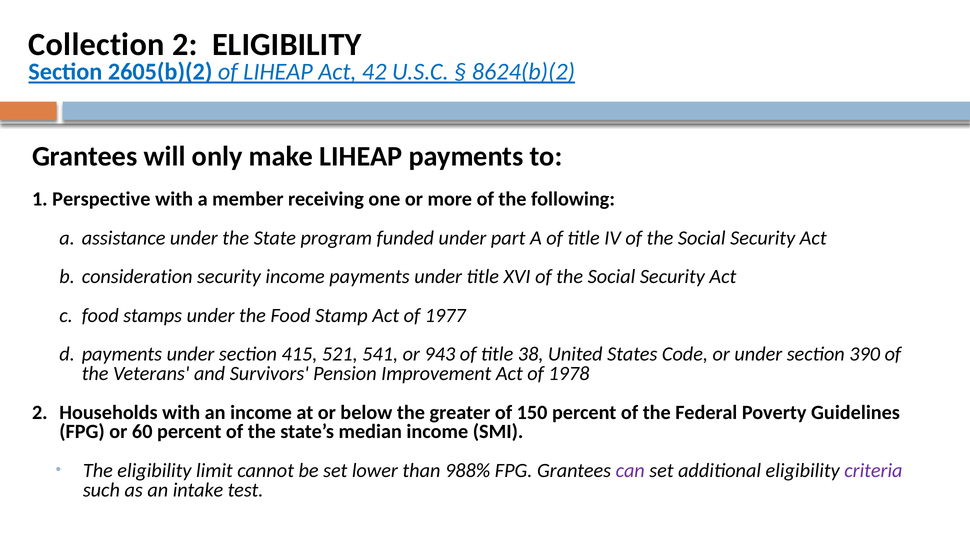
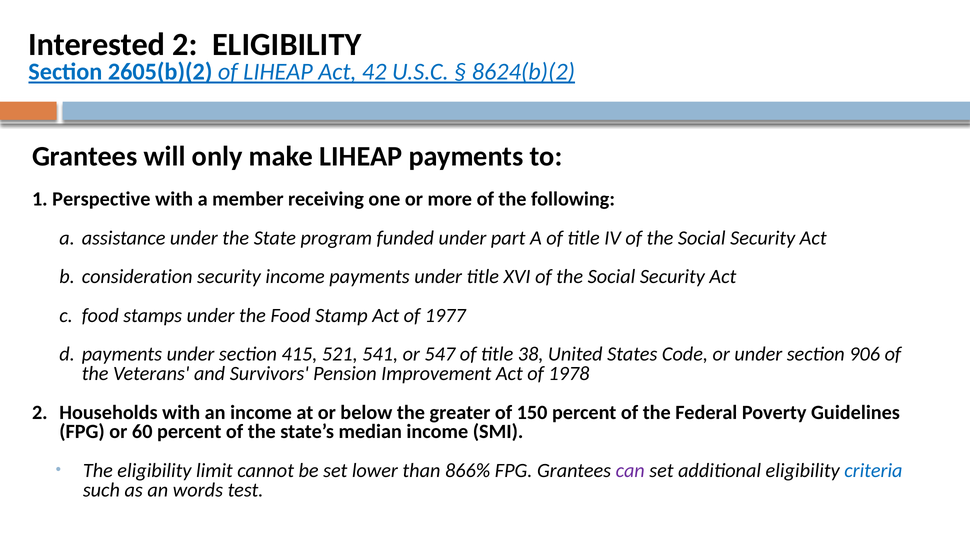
Collection: Collection -> Interested
943: 943 -> 547
390: 390 -> 906
988%: 988% -> 866%
criteria colour: purple -> blue
intake: intake -> words
